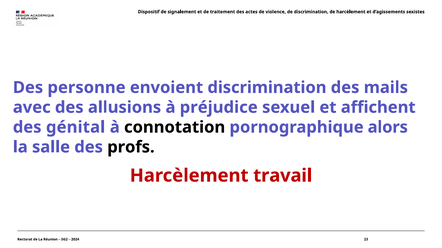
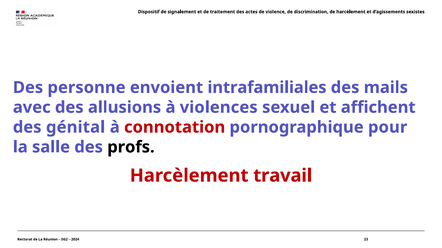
envoient discrimination: discrimination -> intrafamiliales
préjudice: préjudice -> violences
connotation colour: black -> red
alors: alors -> pour
